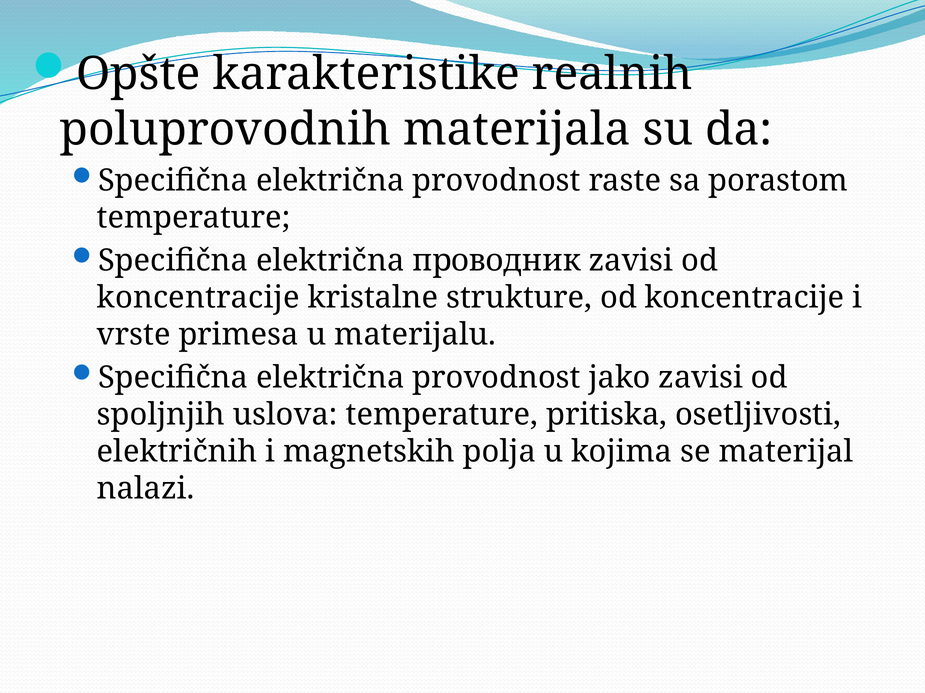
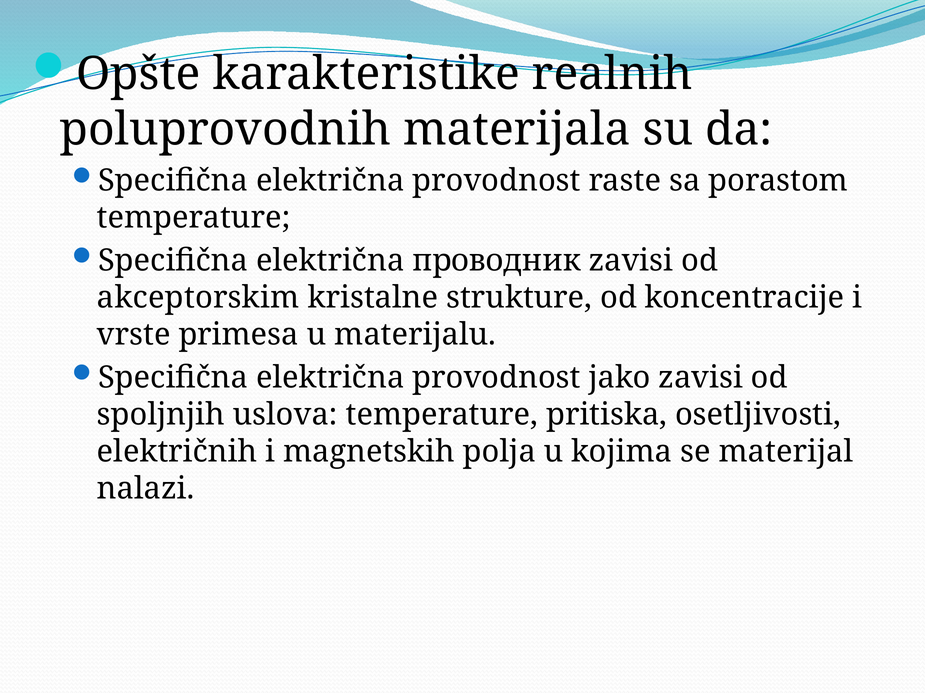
koncentracije at (198, 298): koncentracije -> akceptorskim
